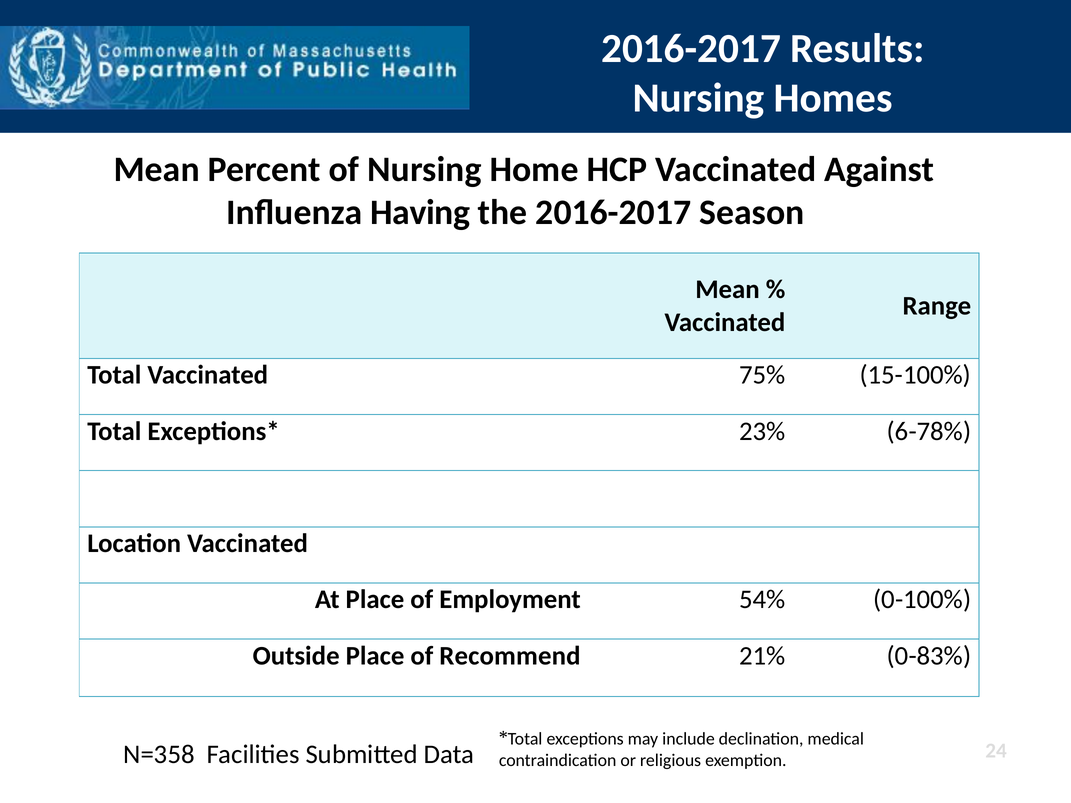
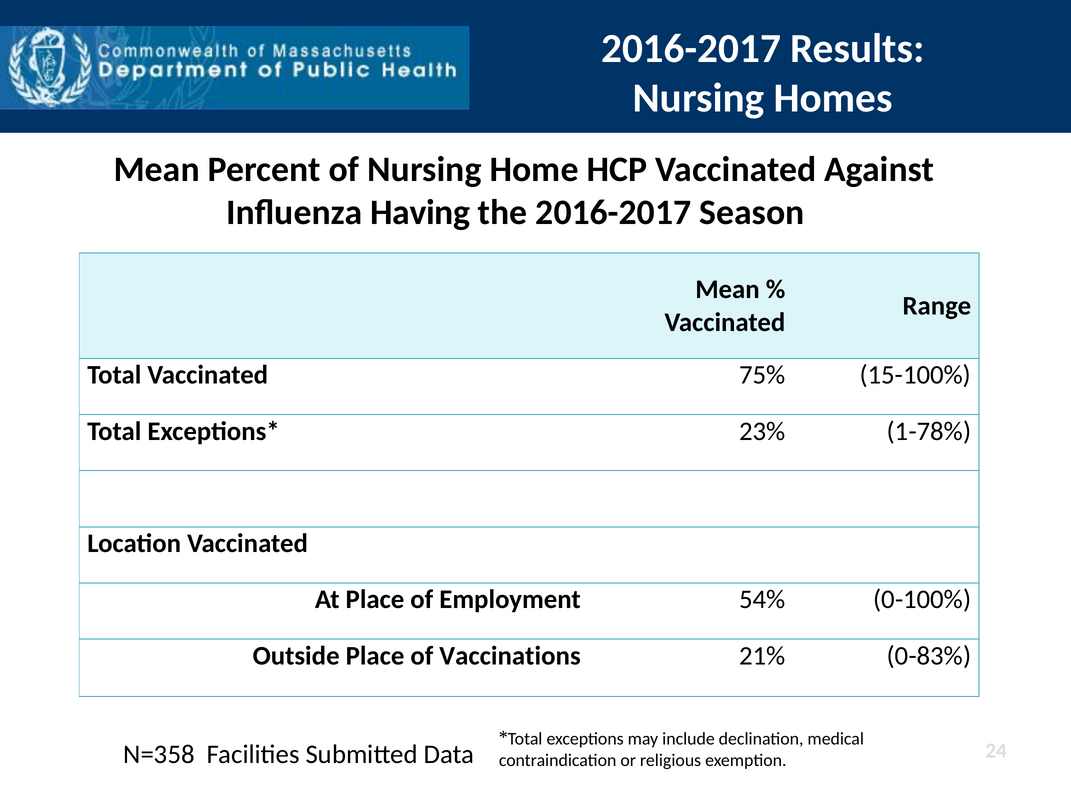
6-78%: 6-78% -> 1-78%
Recommend: Recommend -> Vaccinations
